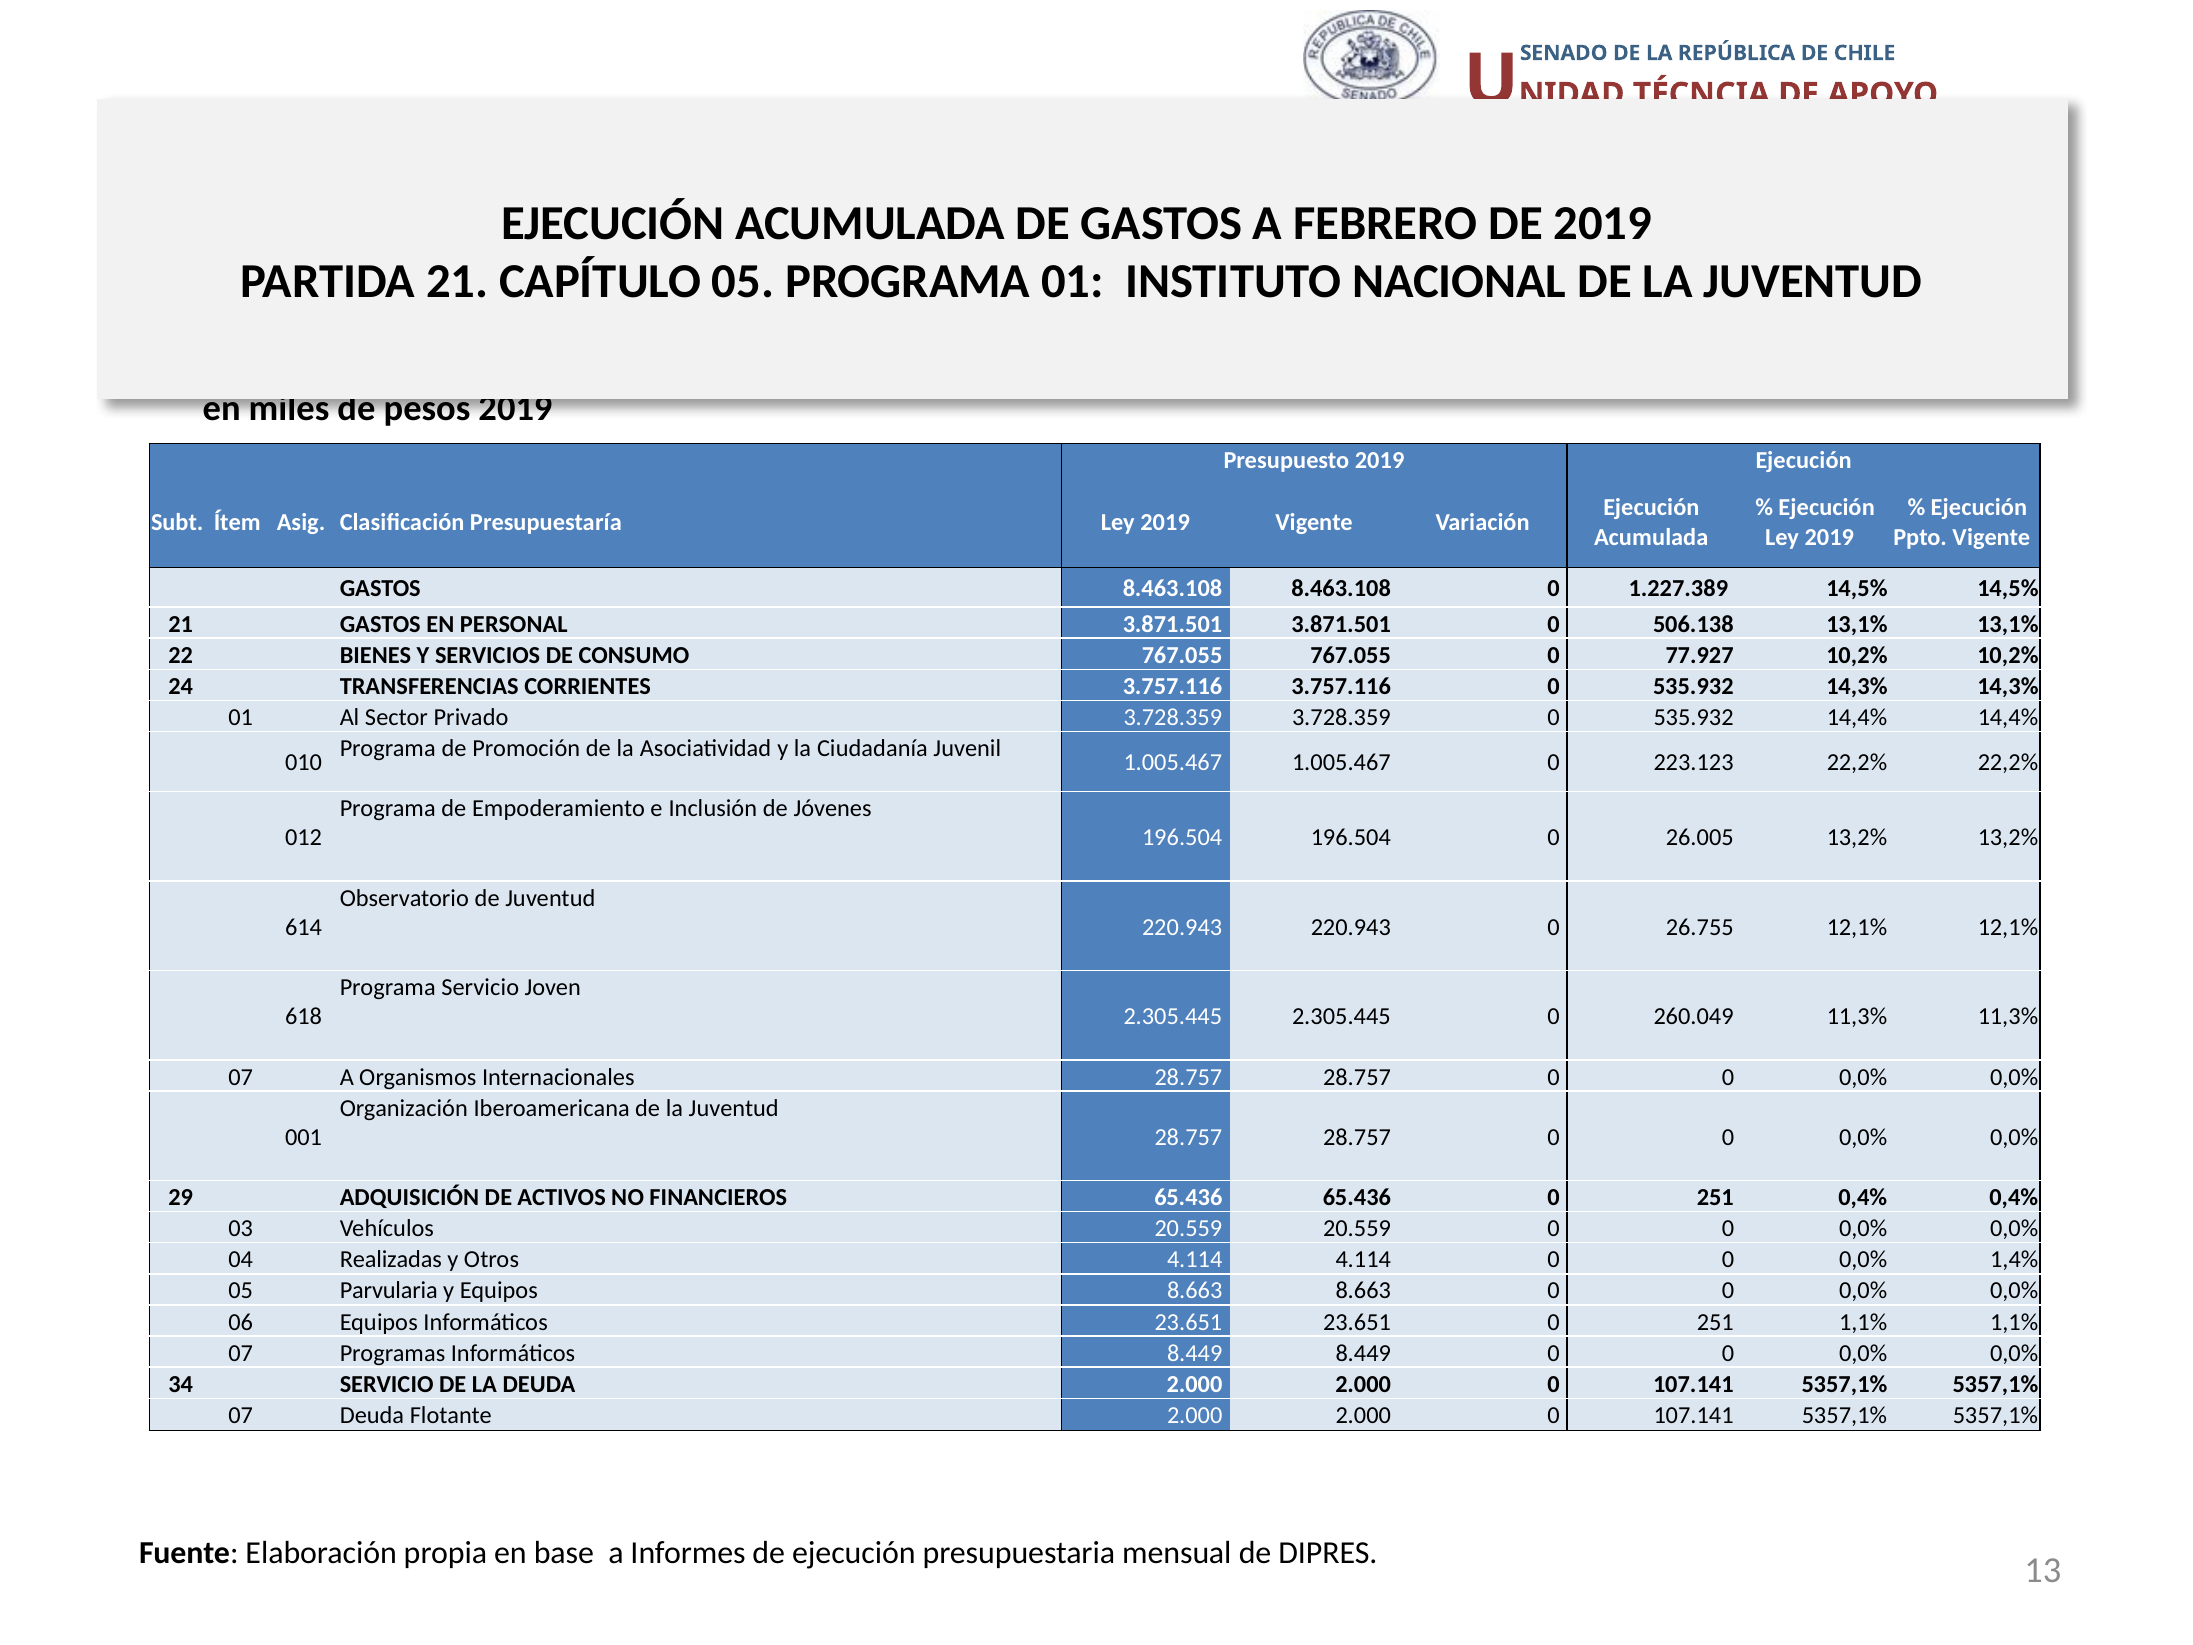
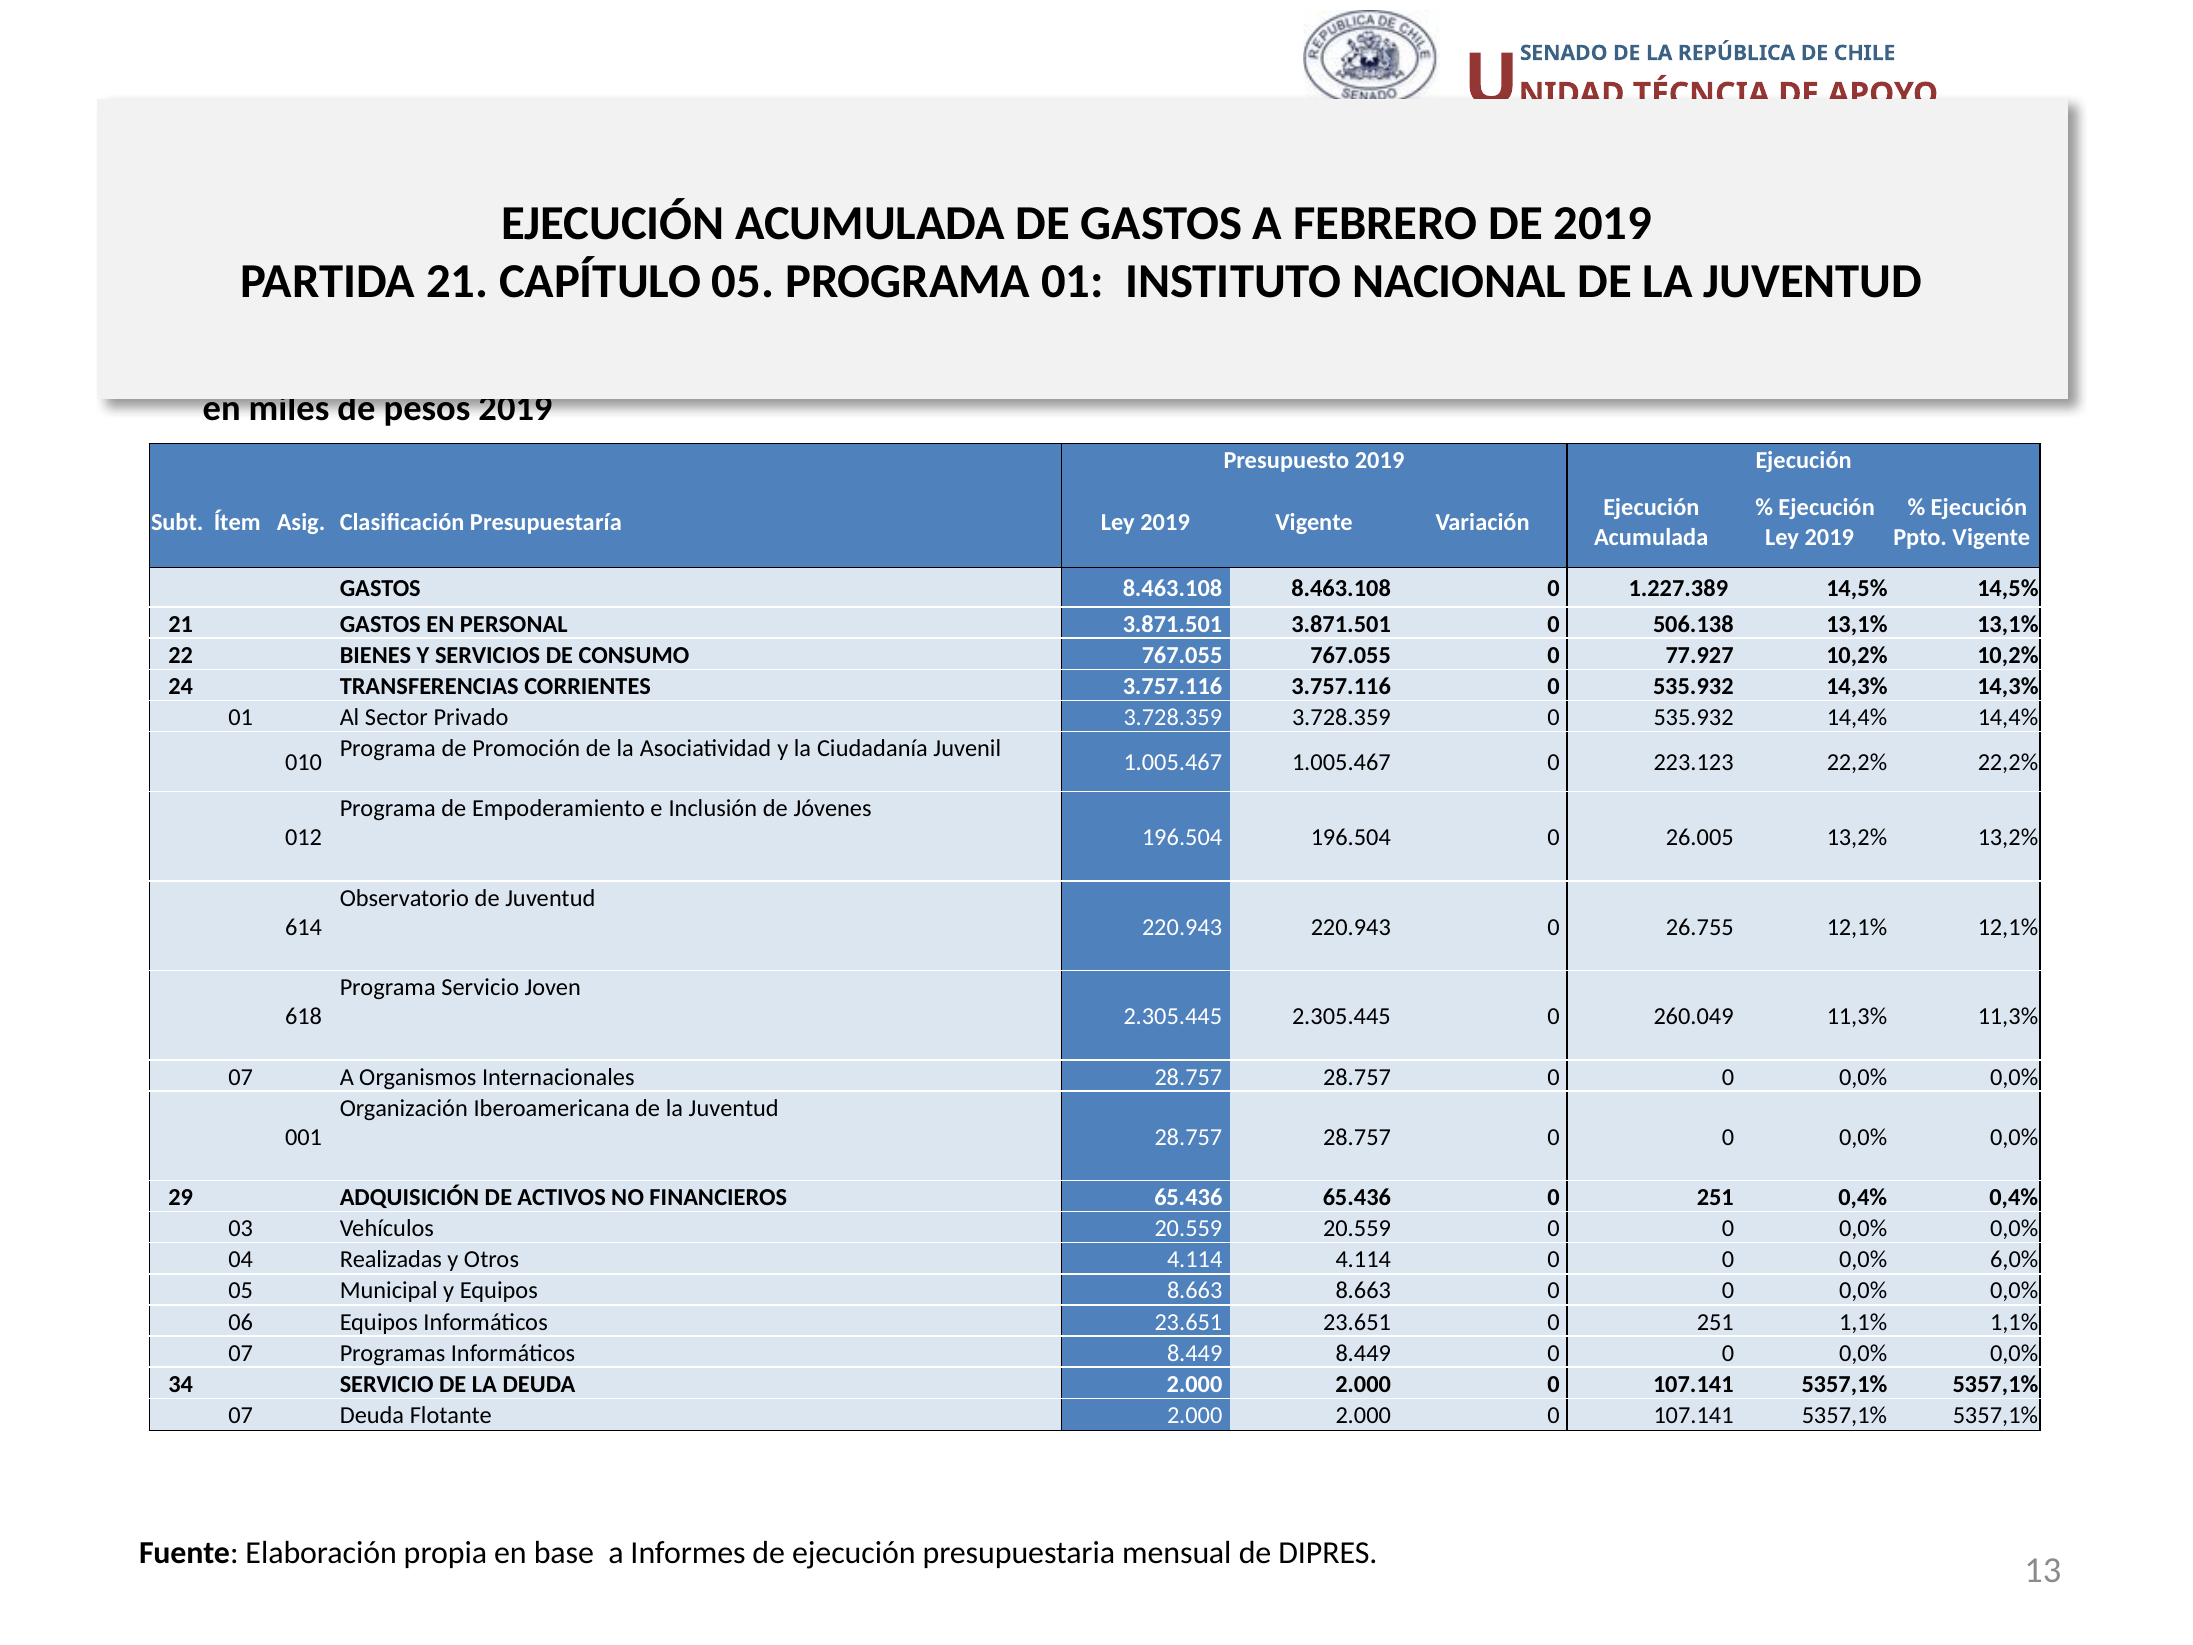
1,4%: 1,4% -> 6,0%
Parvularia: Parvularia -> Municipal
